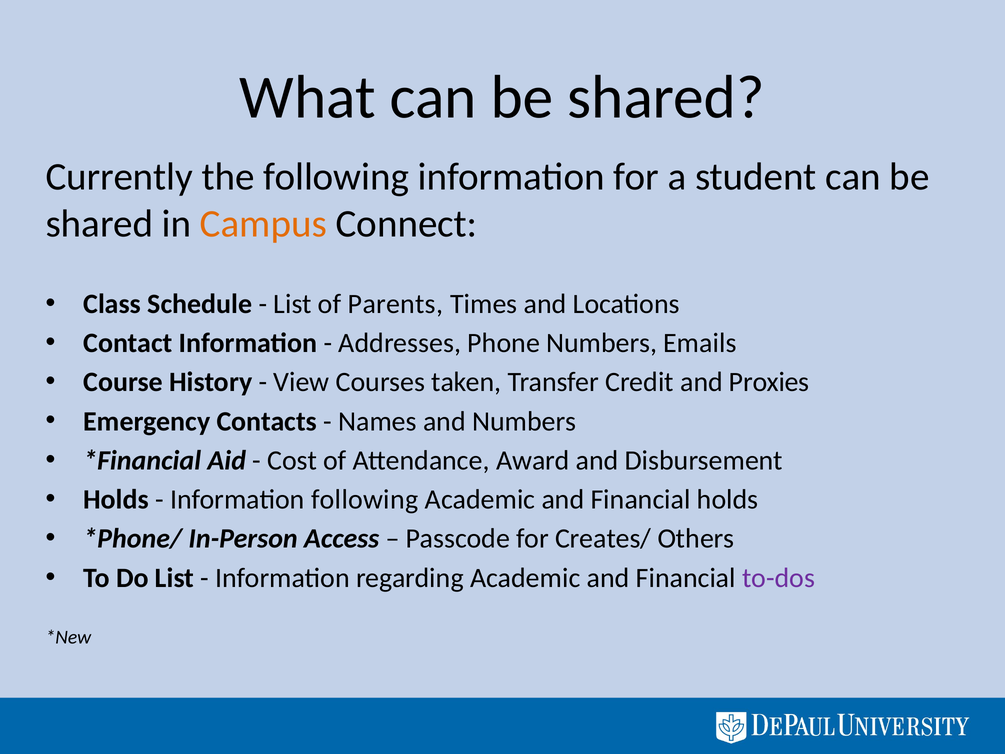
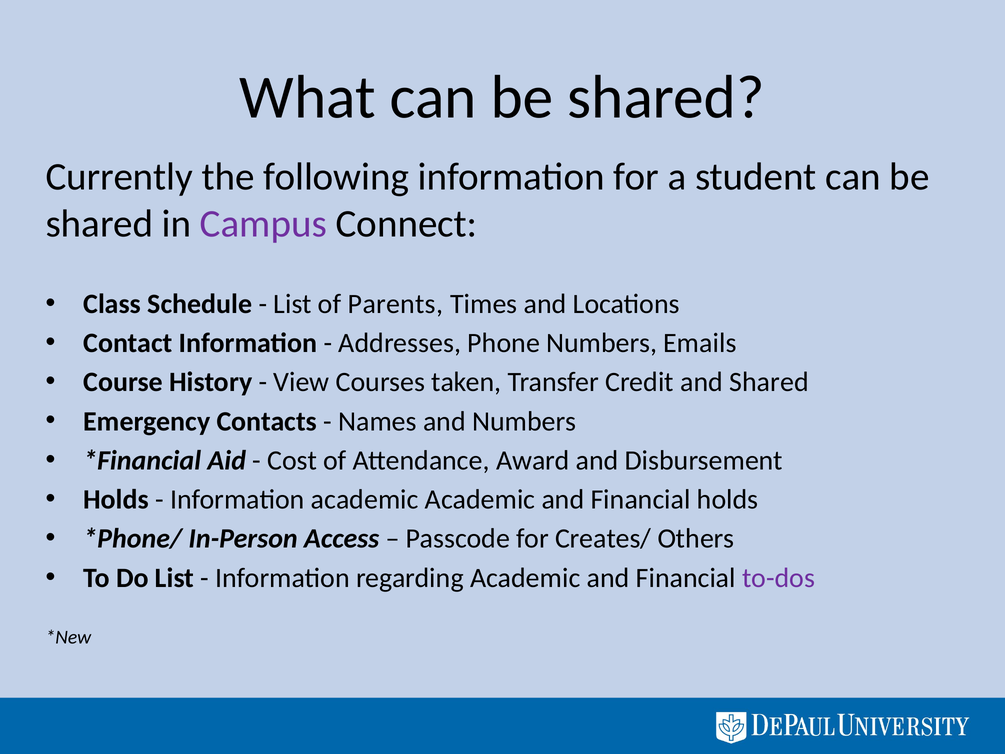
Campus colour: orange -> purple
and Proxies: Proxies -> Shared
Information following: following -> academic
